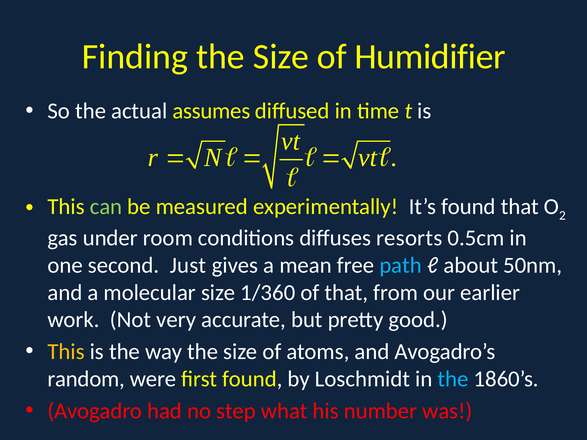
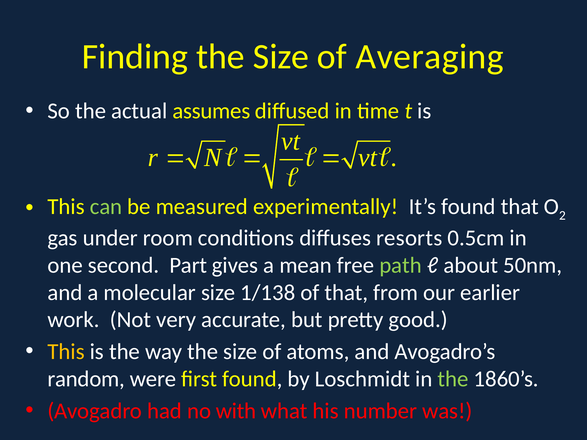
Humidifier: Humidifier -> Averaging
Just: Just -> Part
path colour: light blue -> light green
1/360: 1/360 -> 1/138
the at (453, 379) colour: light blue -> light green
step: step -> with
